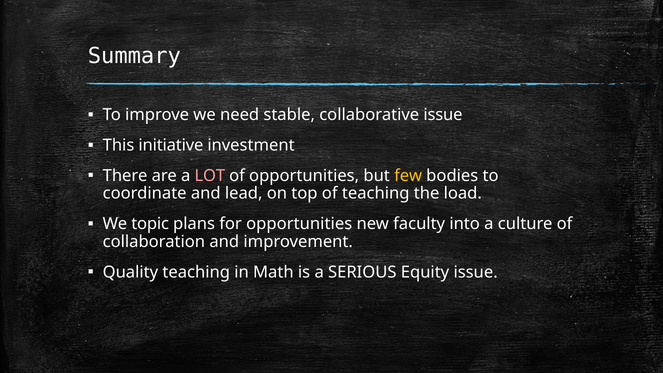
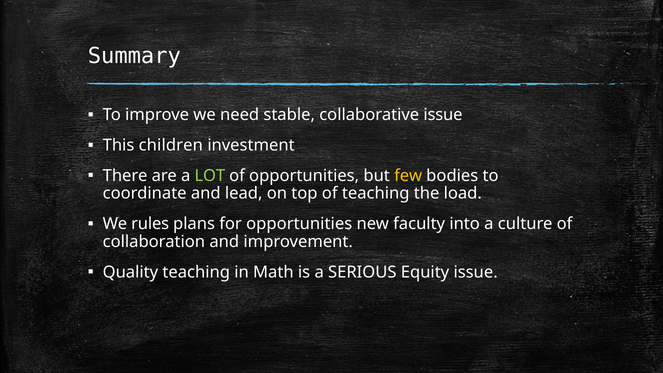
initiative: initiative -> children
LOT colour: pink -> light green
topic: topic -> rules
